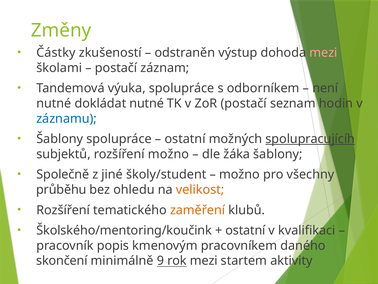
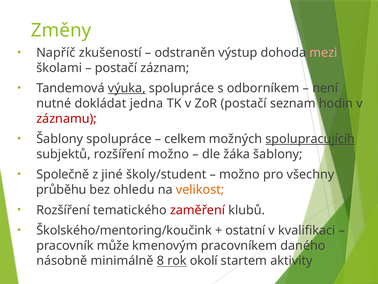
Částky: Částky -> Napříč
výuka underline: none -> present
dokládat nutné: nutné -> jedna
záznamu colour: blue -> red
ostatní at (185, 139): ostatní -> celkem
zaměření colour: orange -> red
popis: popis -> může
skončení: skončení -> násobně
9: 9 -> 8
rok mezi: mezi -> okolí
